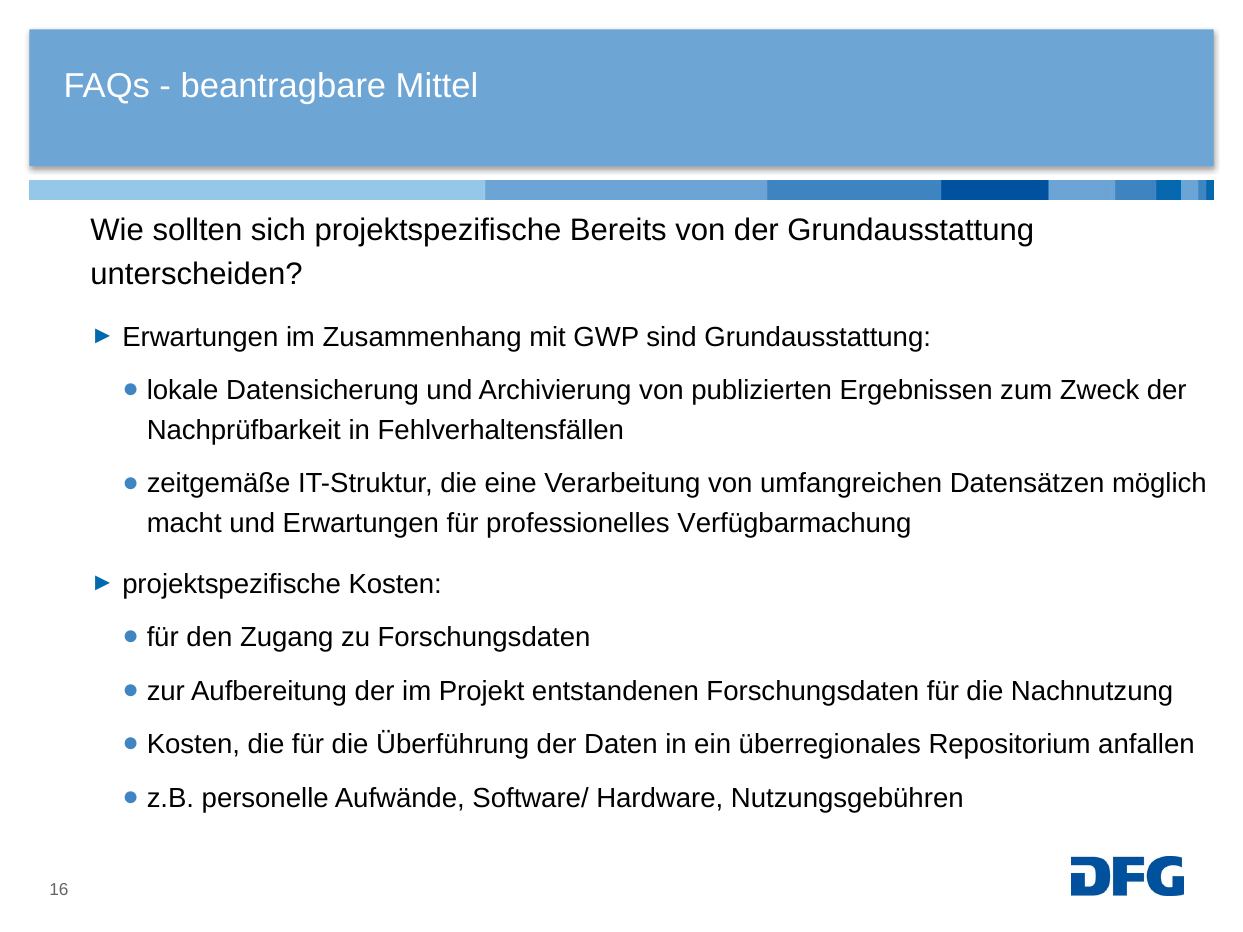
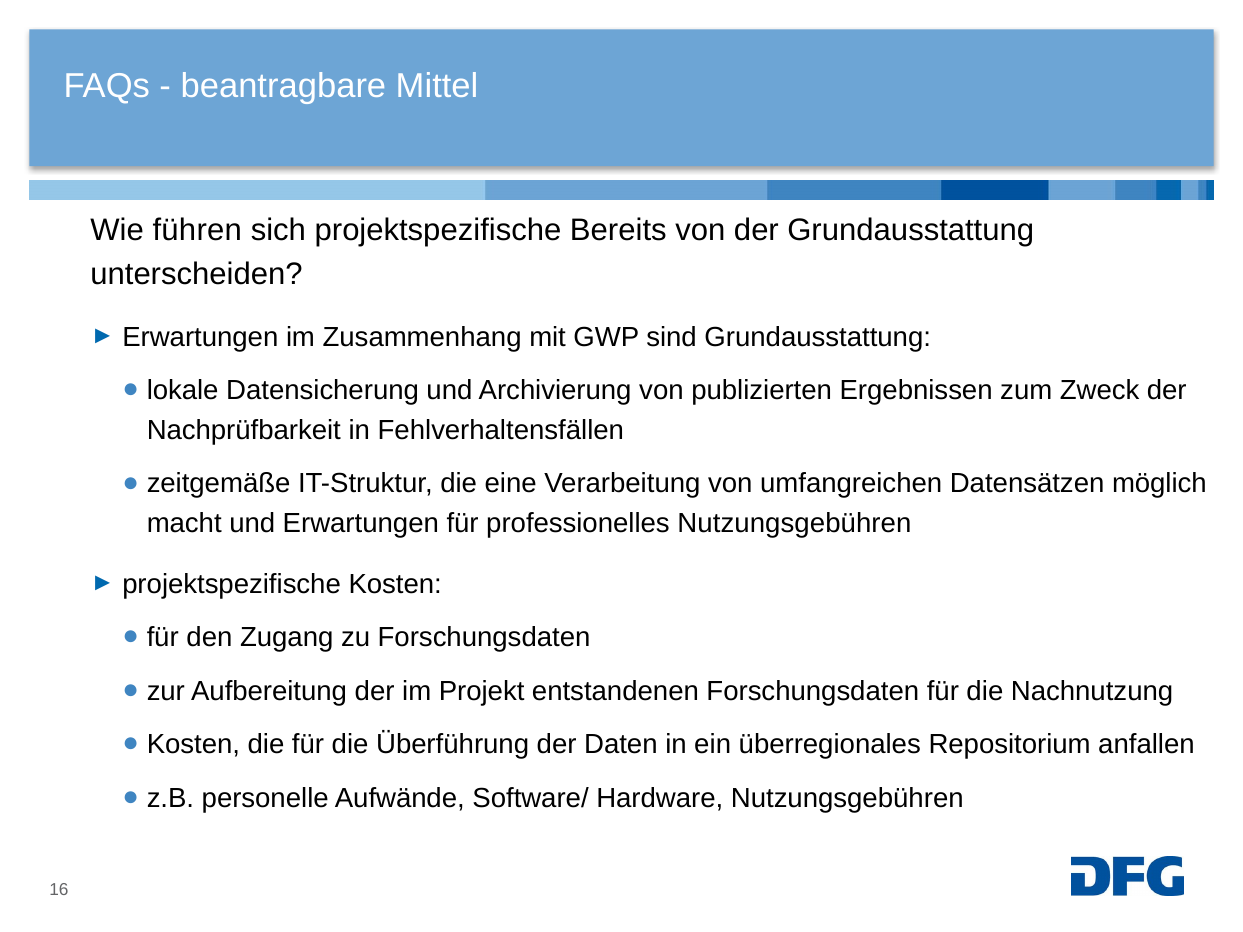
sollten: sollten -> führen
professionelles Verfügbarmachung: Verfügbarmachung -> Nutzungsgebühren
